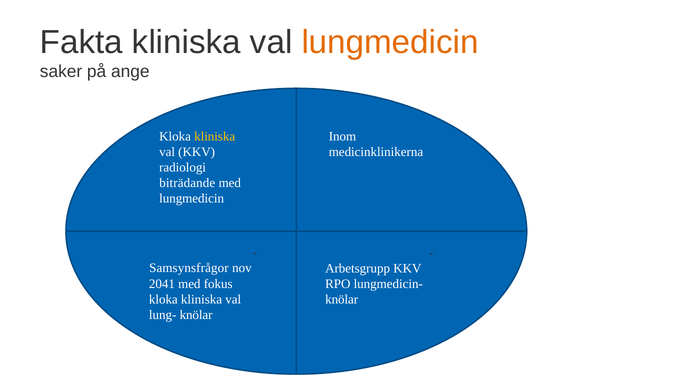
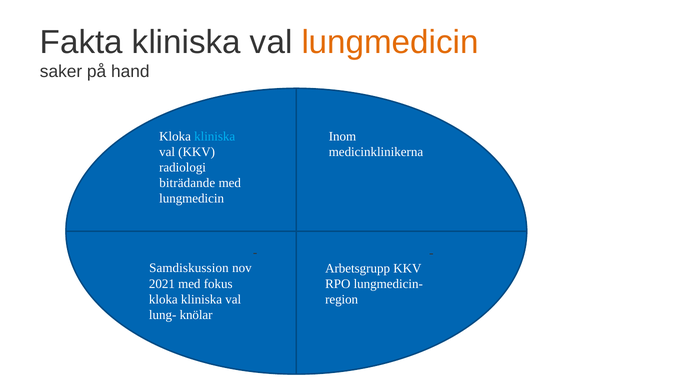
ange: ange -> hand
kliniska at (215, 136) colour: yellow -> light blue
Samsynsfrågor: Samsynsfrågor -> Samdiskussion
2041: 2041 -> 2021
knölar at (342, 299): knölar -> region
